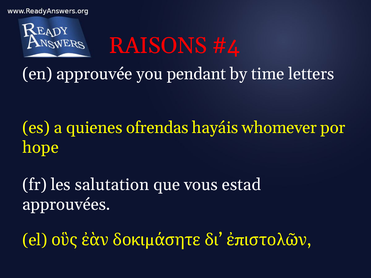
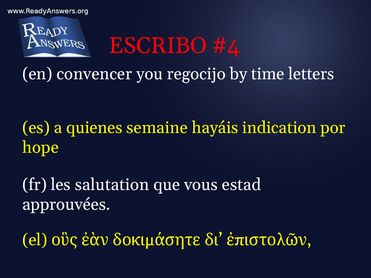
RAISONS: RAISONS -> ESCRIBO
approuvée: approuvée -> convencer
pendant: pendant -> regocijo
ofrendas: ofrendas -> semaine
whomever: whomever -> indication
